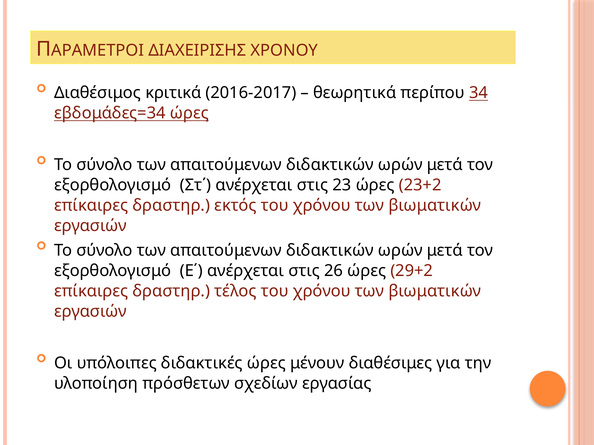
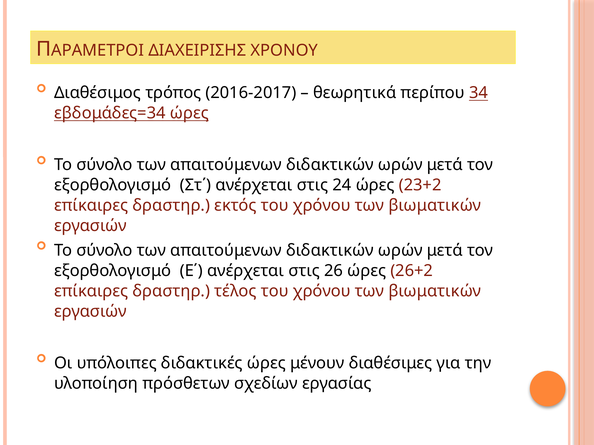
κριτικά: κριτικά -> τρόπος
23: 23 -> 24
29+2: 29+2 -> 26+2
